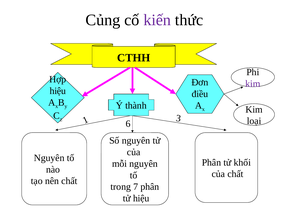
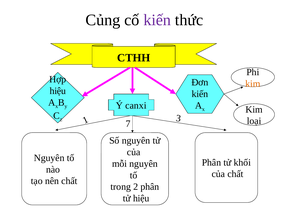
kim at (253, 84) colour: purple -> orange
điều at (200, 94): điều -> kiến
thành: thành -> canxi
6: 6 -> 7
7: 7 -> 2
